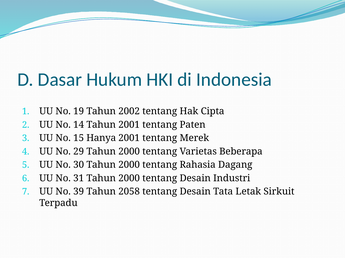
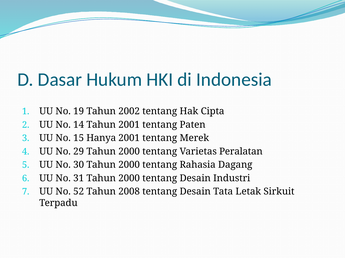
Beberapa: Beberapa -> Peralatan
39: 39 -> 52
2058: 2058 -> 2008
